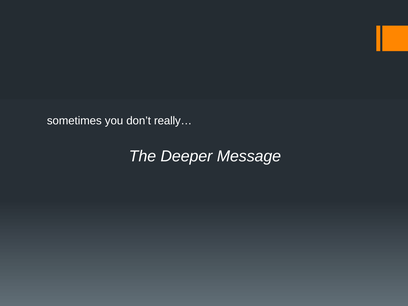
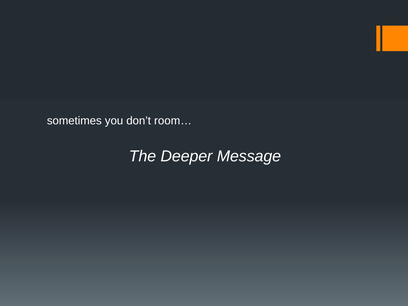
really…: really… -> room…
